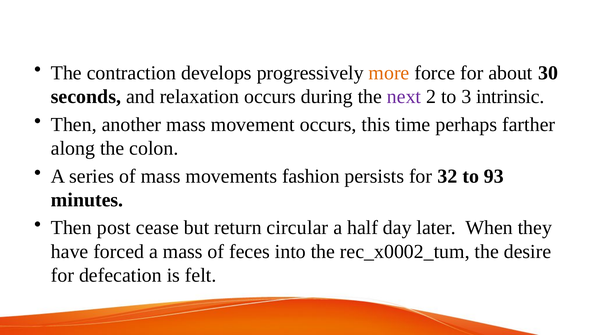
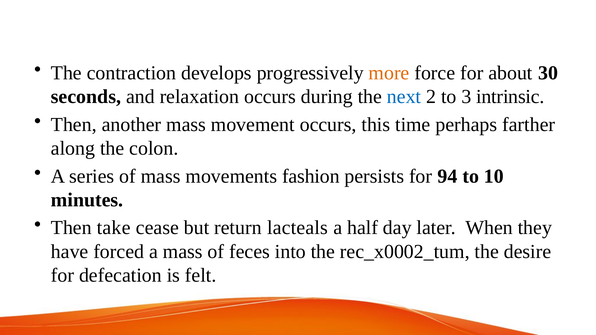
next colour: purple -> blue
32: 32 -> 94
93: 93 -> 10
post: post -> take
circular: circular -> lacteals
